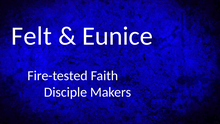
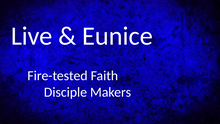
Felt: Felt -> Live
